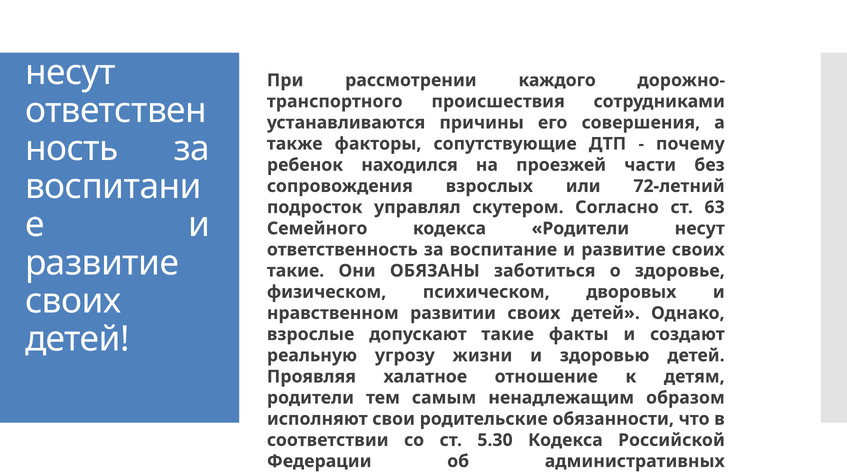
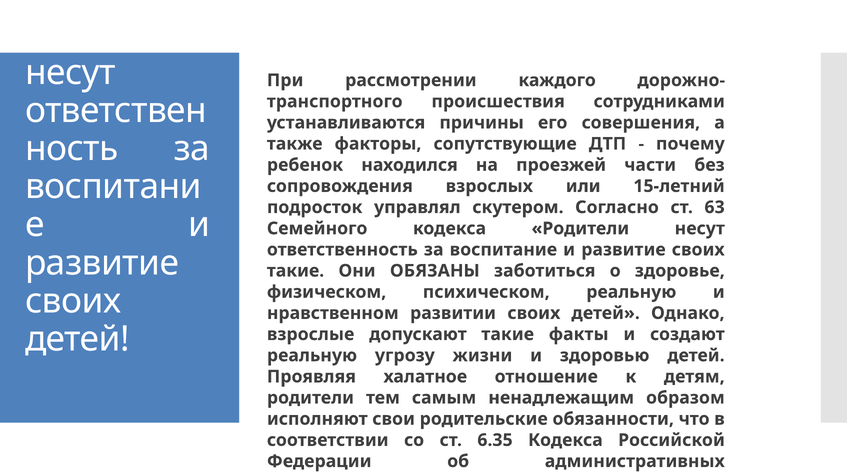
72-летний: 72-летний -> 15-летний
психическом дворовых: дворовых -> реальную
5.30: 5.30 -> 6.35
